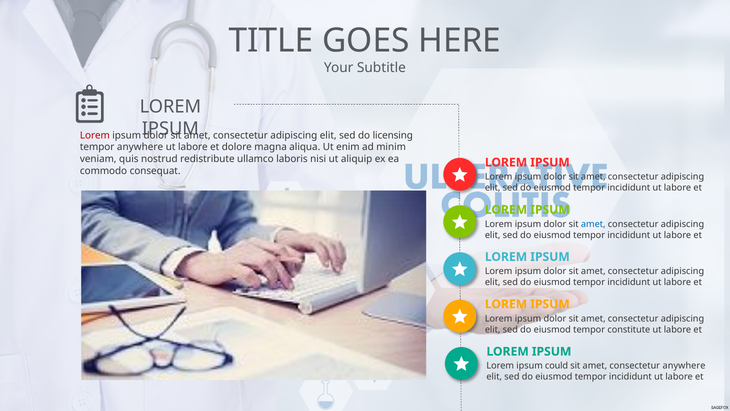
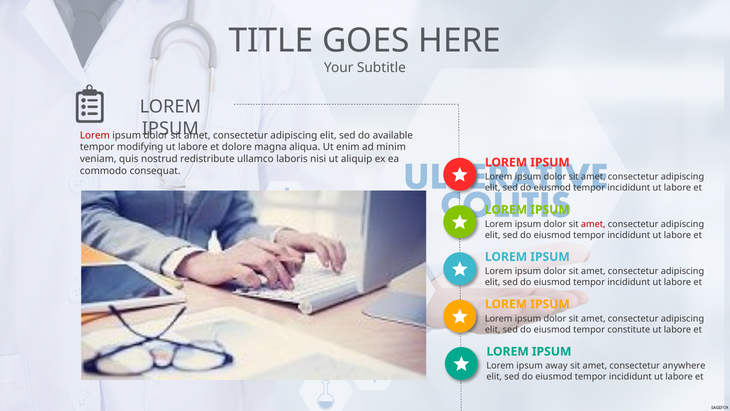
licensing: licensing -> available
tempor anywhere: anywhere -> modifying
amet at (593, 224) colour: blue -> red
could: could -> away
